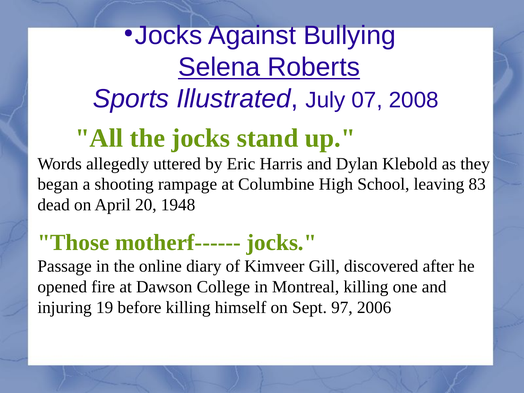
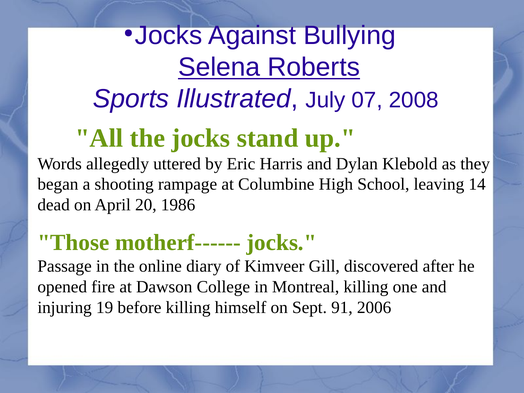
83: 83 -> 14
1948: 1948 -> 1986
97: 97 -> 91
